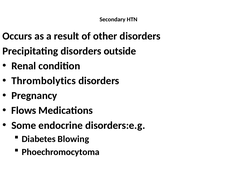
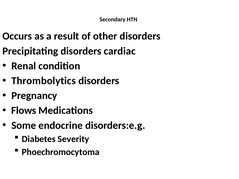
outside: outside -> cardiac
Blowing: Blowing -> Severity
